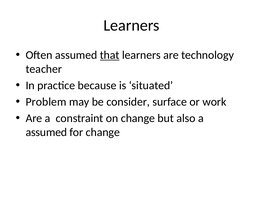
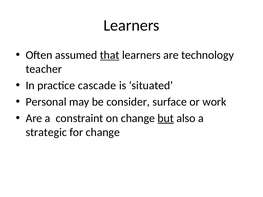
because: because -> cascade
Problem: Problem -> Personal
but underline: none -> present
assumed at (46, 132): assumed -> strategic
